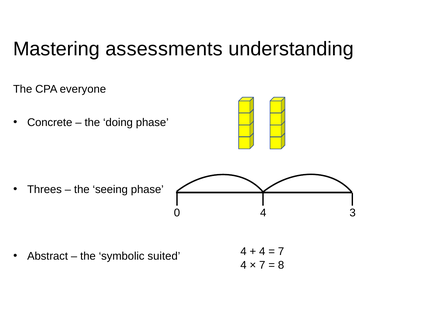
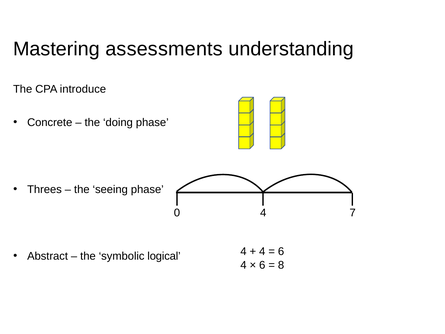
everyone: everyone -> introduce
3: 3 -> 7
7 at (281, 251): 7 -> 6
suited: suited -> logical
7 at (262, 265): 7 -> 6
